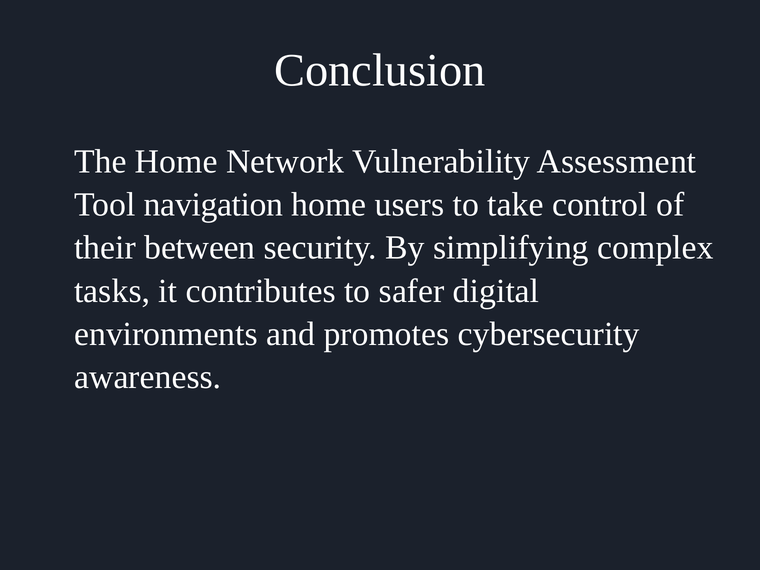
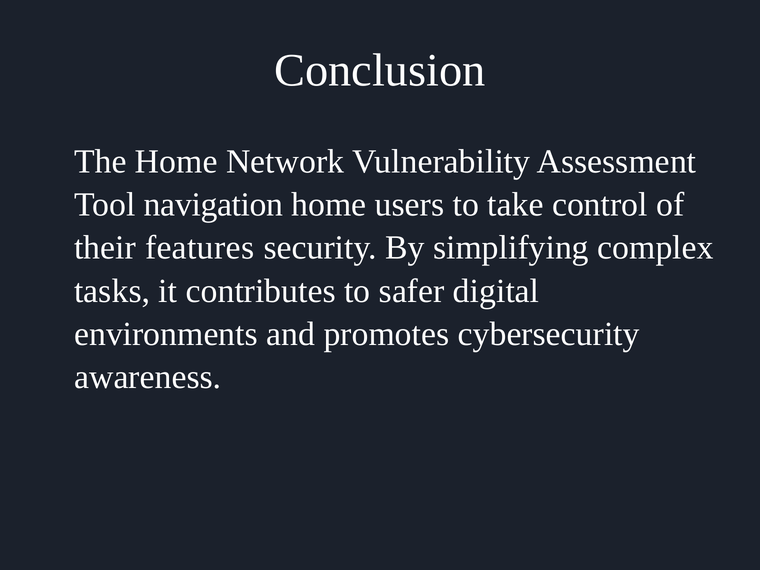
between: between -> features
